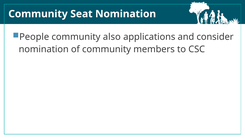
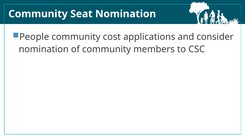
also: also -> cost
